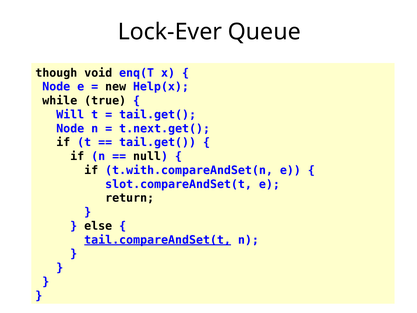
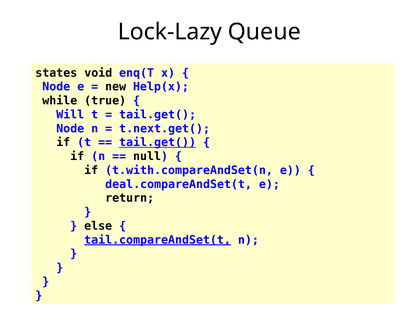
Lock-Ever: Lock-Ever -> Lock-Lazy
though: though -> states
tail.get( at (158, 142) underline: none -> present
slot.compareAndSet(t: slot.compareAndSet(t -> deal.compareAndSet(t
